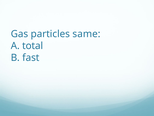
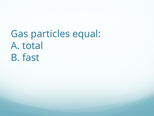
same: same -> equal
